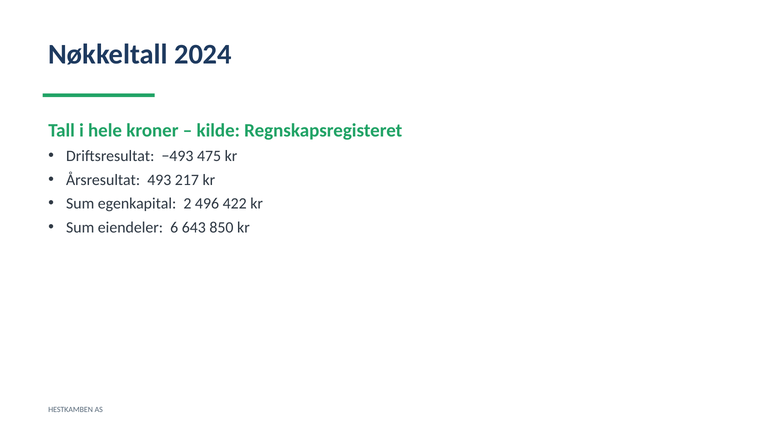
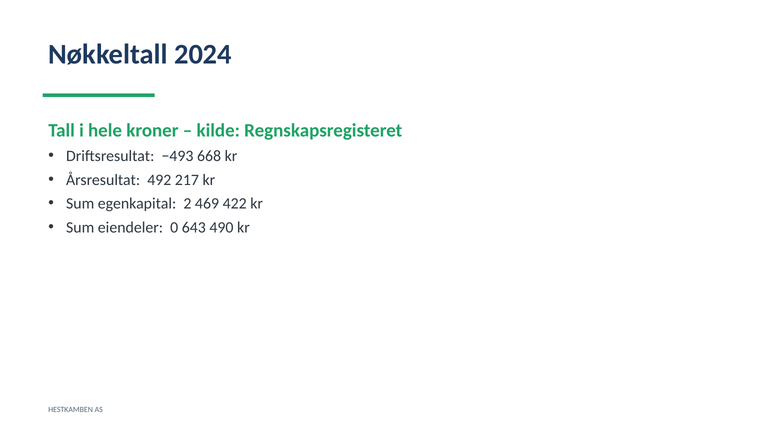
475: 475 -> 668
493: 493 -> 492
496: 496 -> 469
6: 6 -> 0
850: 850 -> 490
